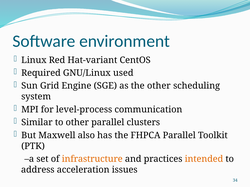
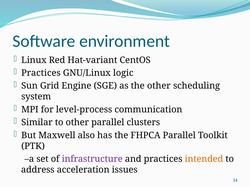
Required at (41, 73): Required -> Practices
used: used -> logic
infrastructure colour: orange -> purple
